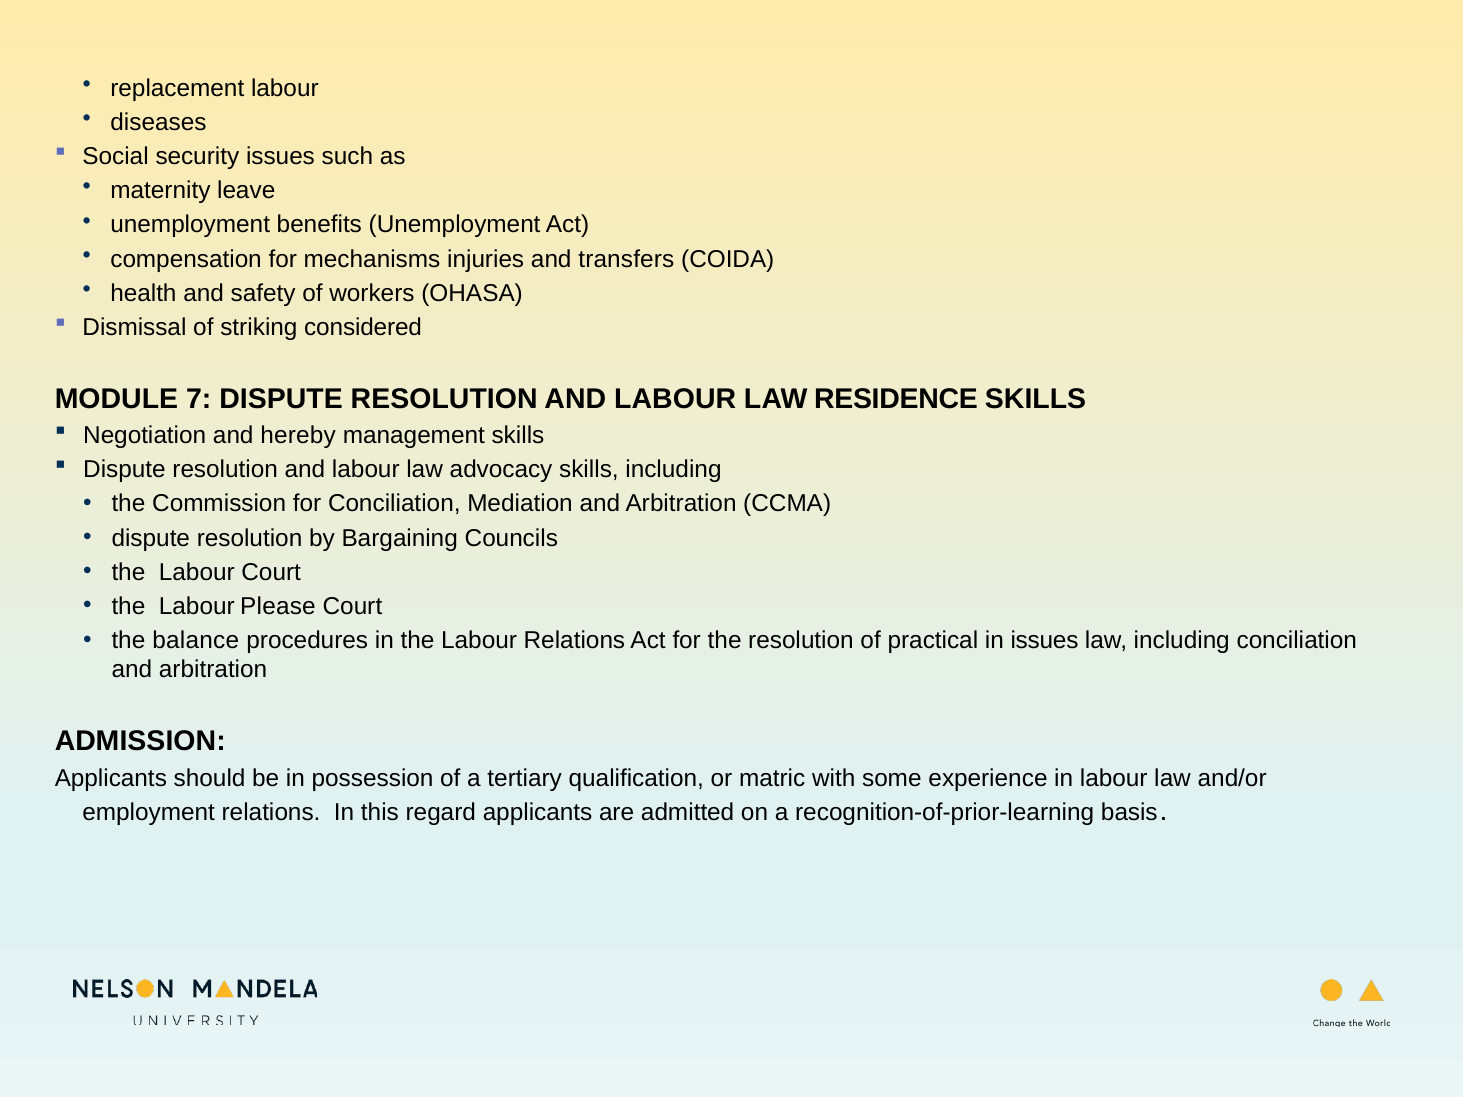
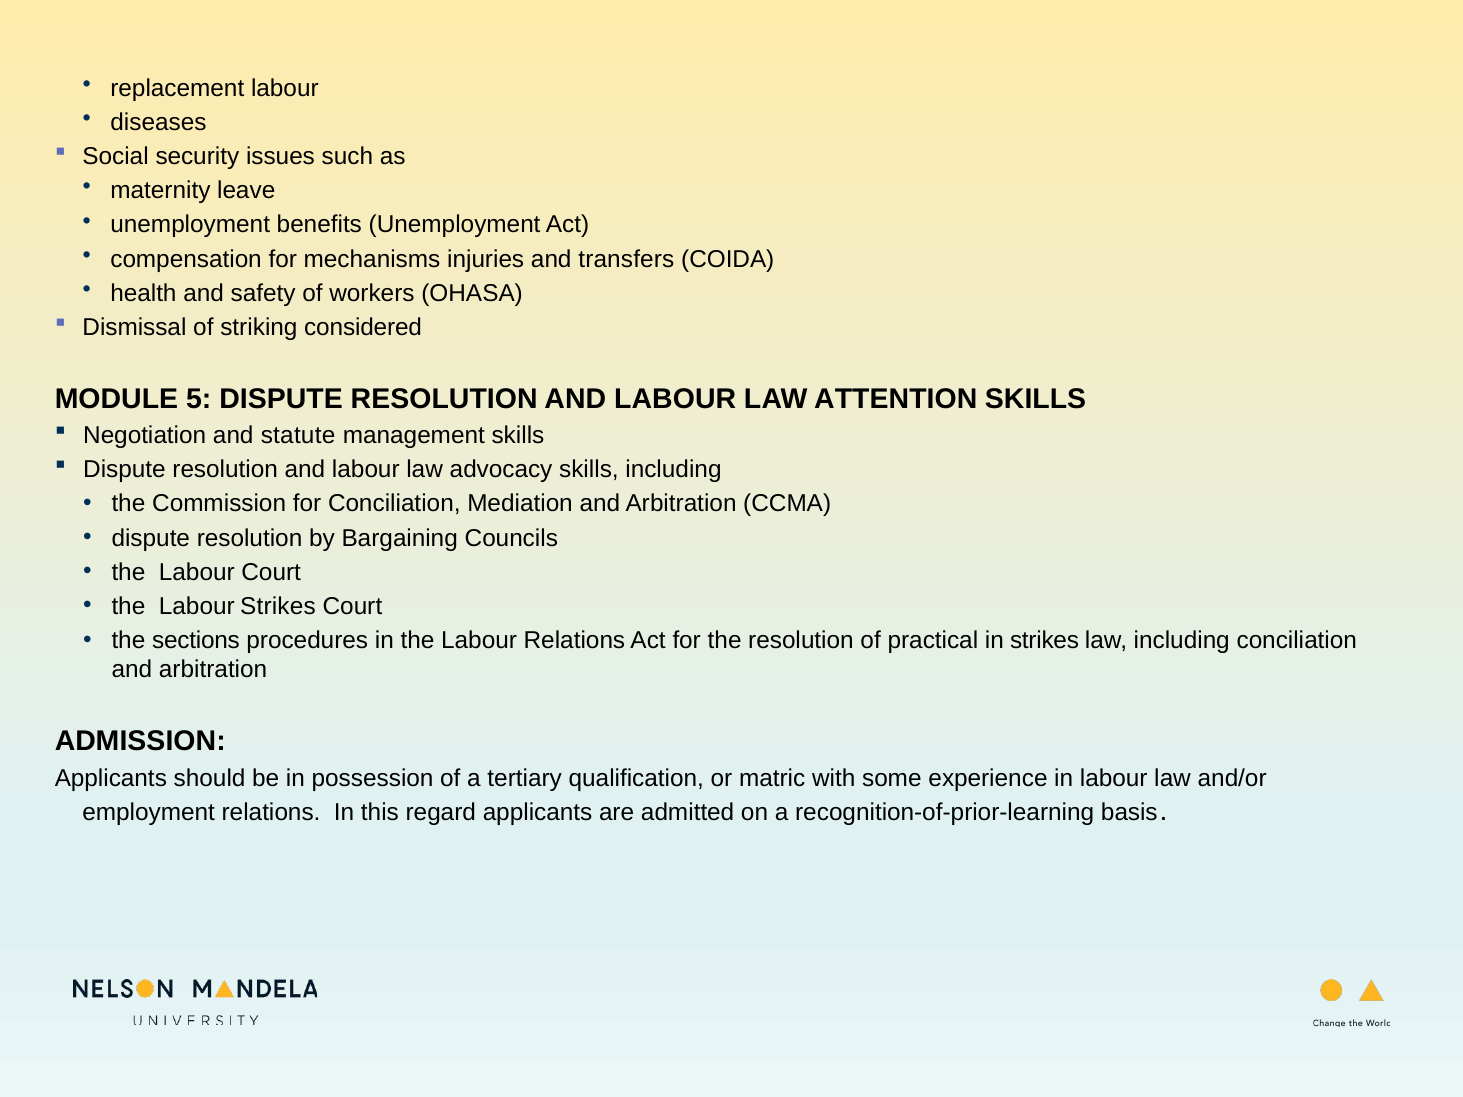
7: 7 -> 5
RESIDENCE: RESIDENCE -> ATTENTION
hereby: hereby -> statute
Labour Please: Please -> Strikes
balance: balance -> sections
in issues: issues -> strikes
